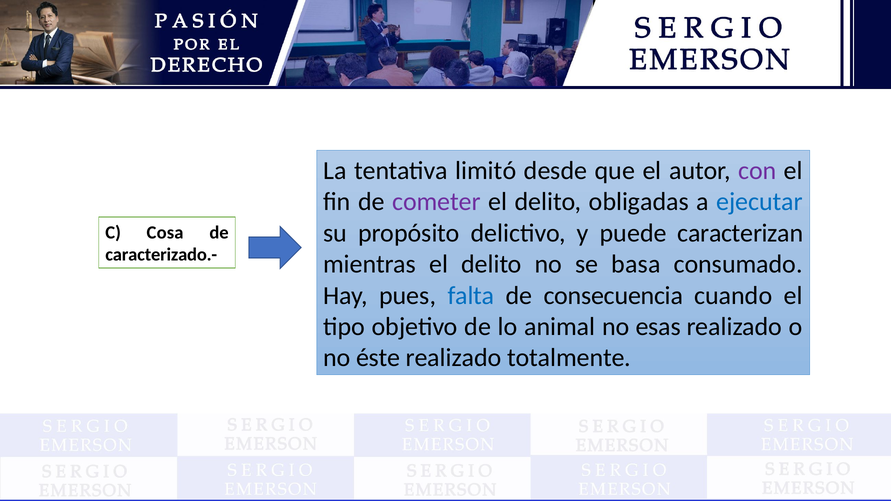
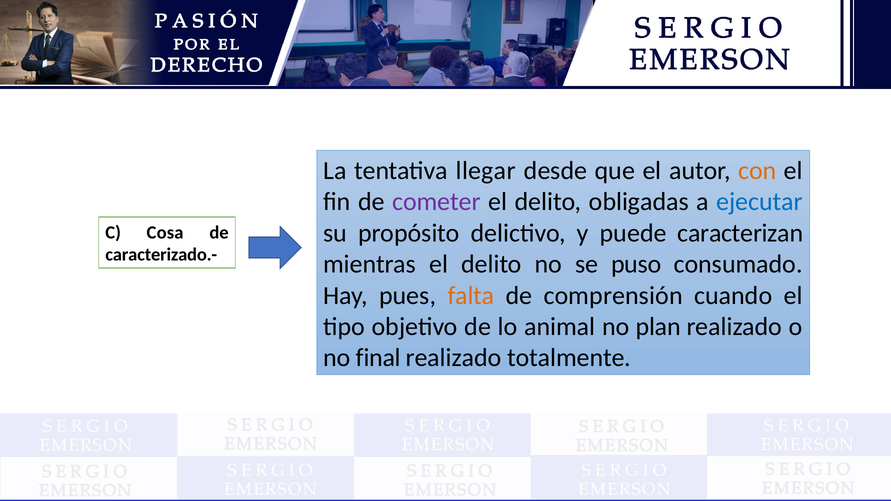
limitó: limitó -> llegar
con colour: purple -> orange
basa: basa -> puso
falta colour: blue -> orange
consecuencia: consecuencia -> comprensión
esas: esas -> plan
éste: éste -> final
